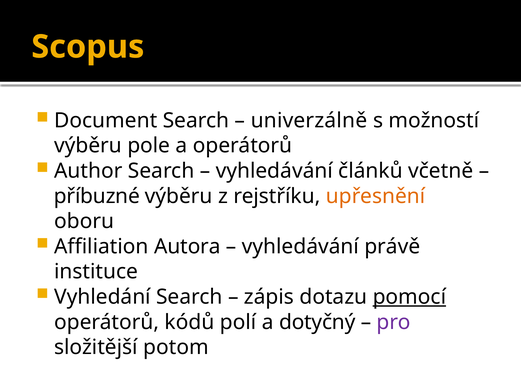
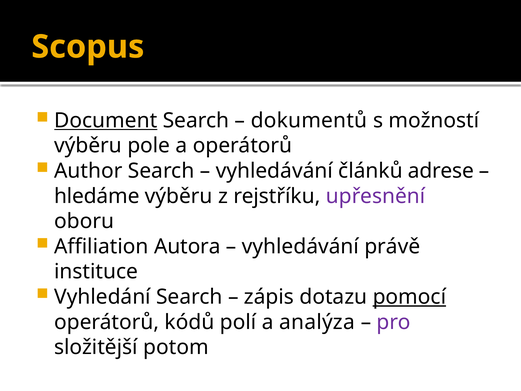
Document underline: none -> present
univerzálně: univerzálně -> dokumentů
včetně: včetně -> adrese
příbuzné: příbuzné -> hledáme
upřesnění colour: orange -> purple
dotyčný: dotyčný -> analýza
